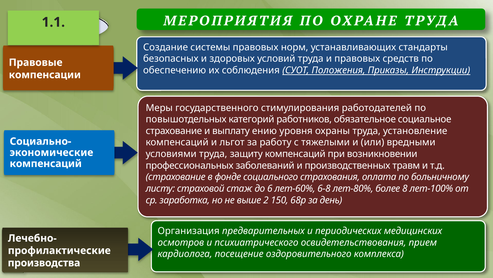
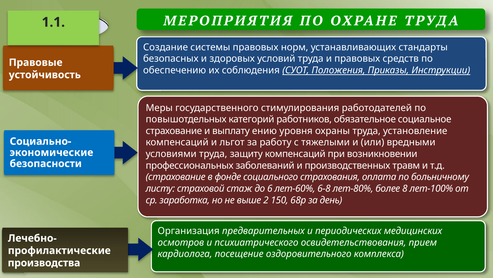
компенсации: компенсации -> устойчивость
компенсаций at (46, 163): компенсаций -> безопасности
